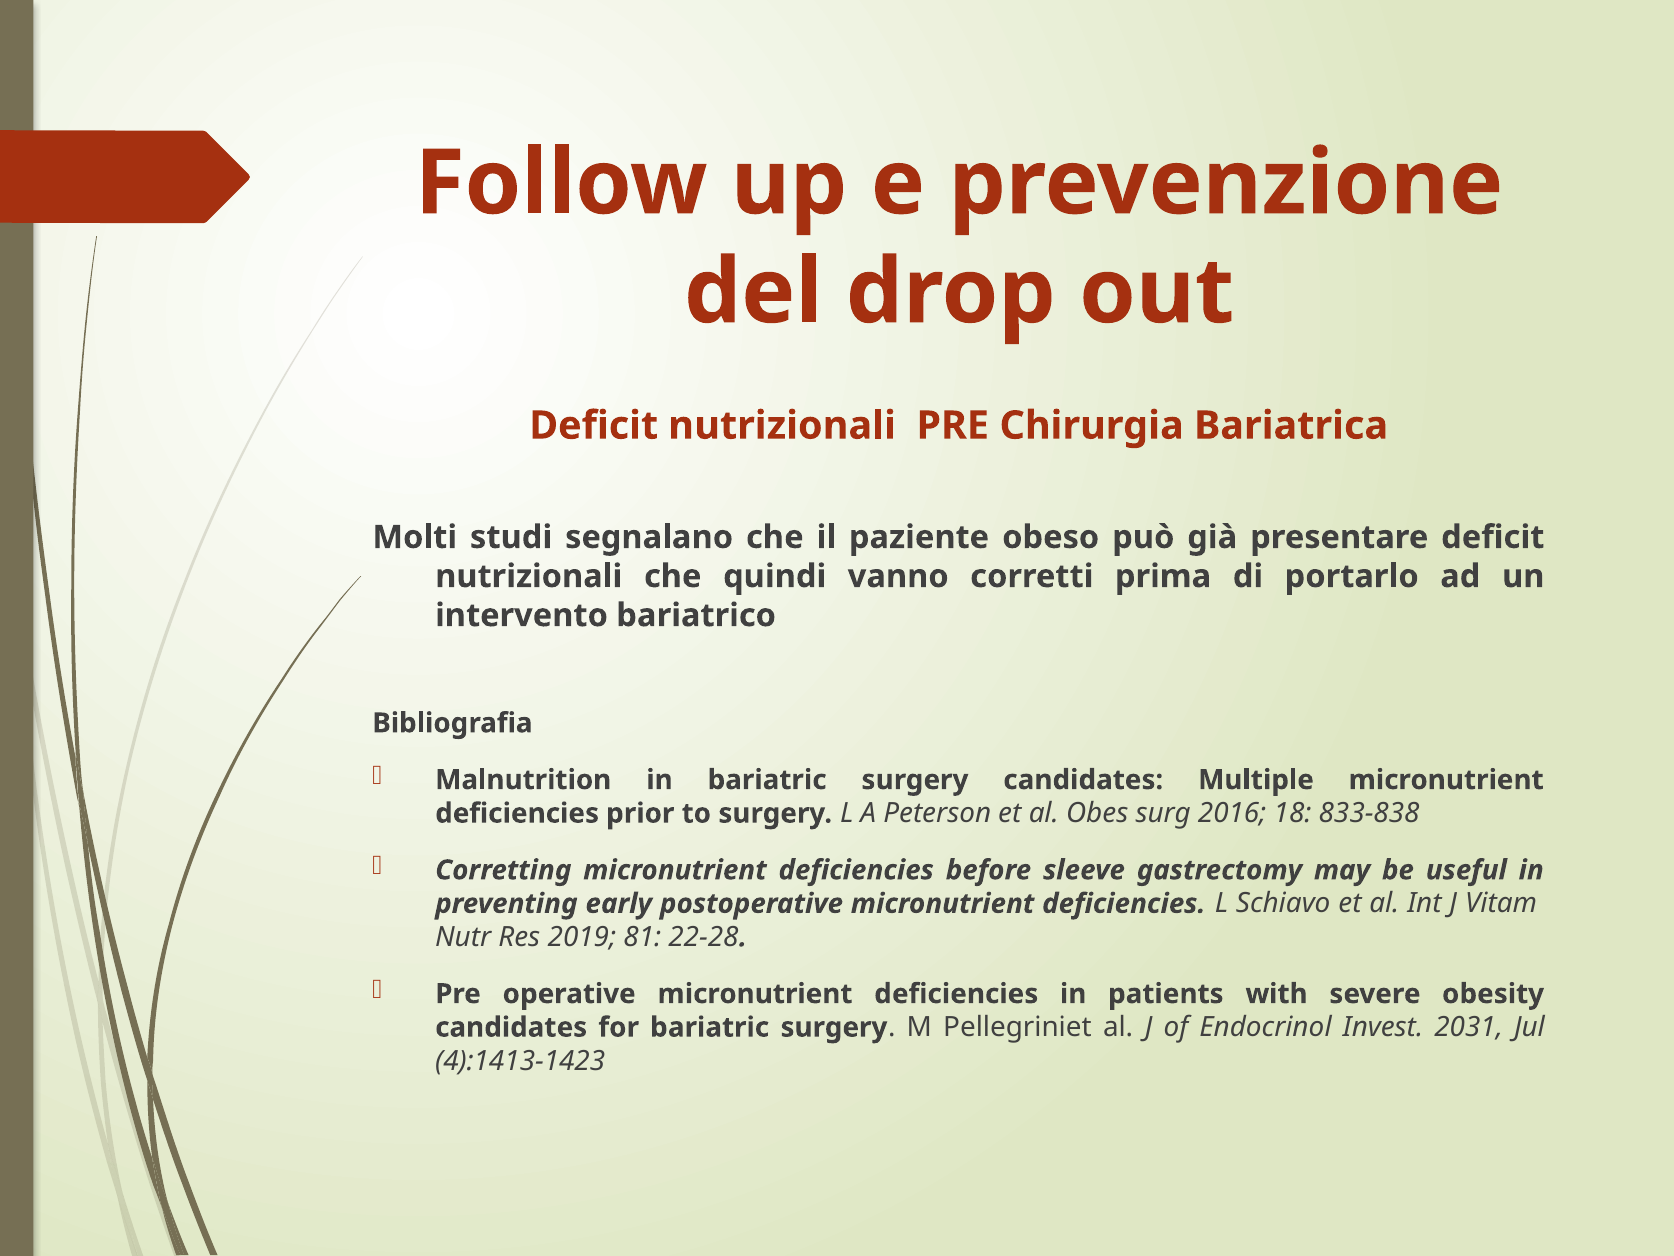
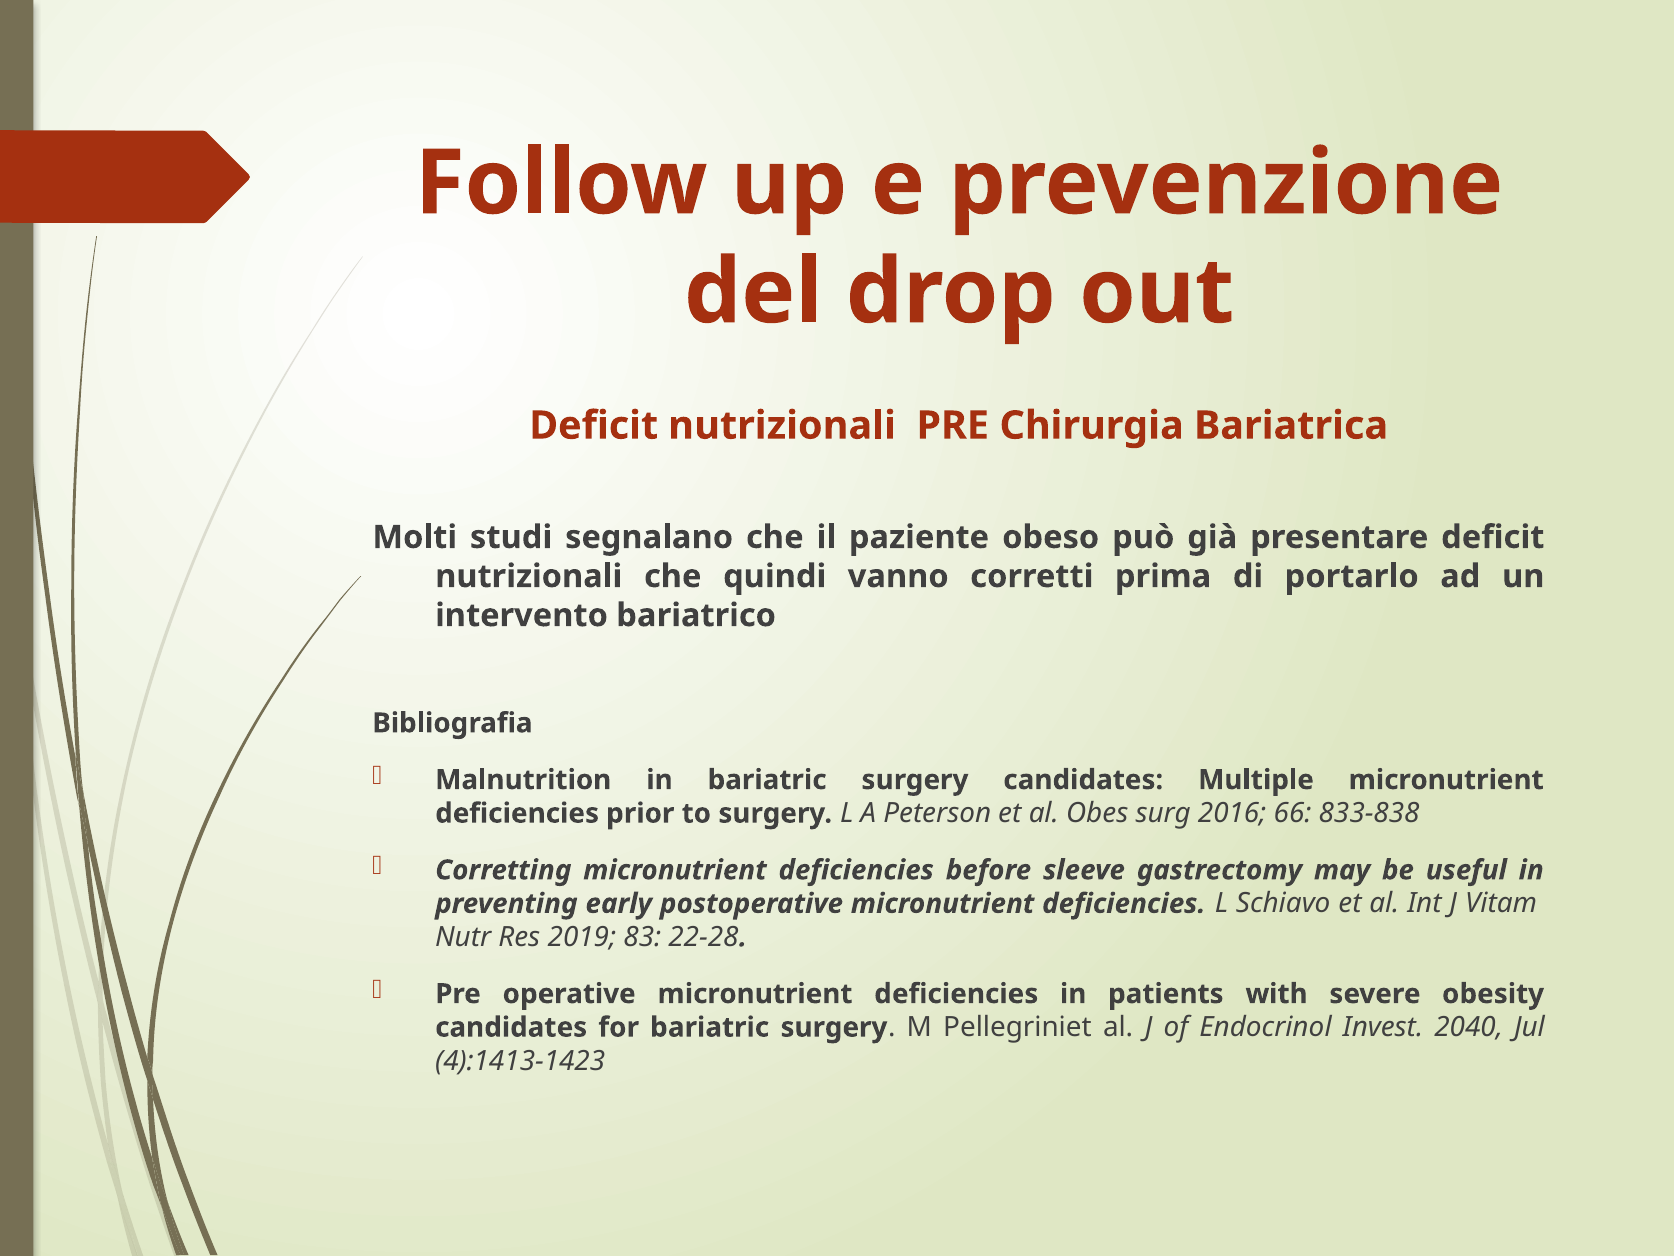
18: 18 -> 66
81: 81 -> 83
2031: 2031 -> 2040
